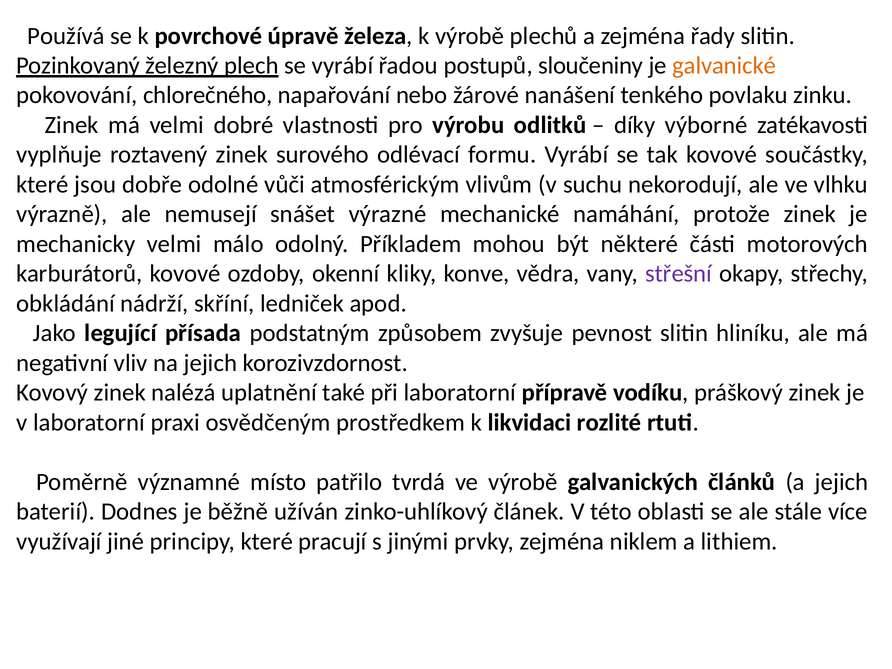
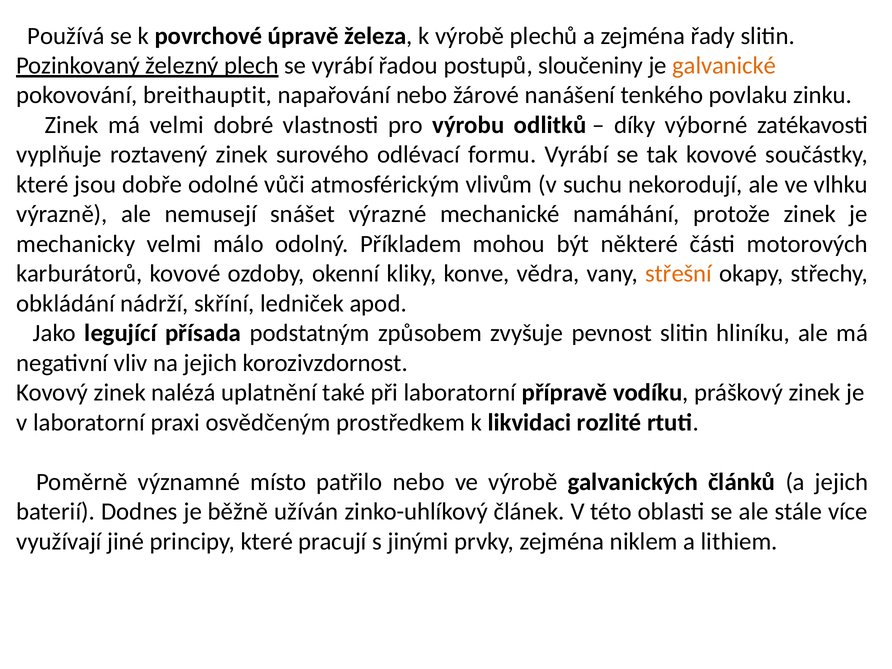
chlorečného: chlorečného -> breithauptit
střešní colour: purple -> orange
patřilo tvrdá: tvrdá -> nebo
